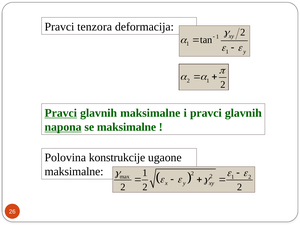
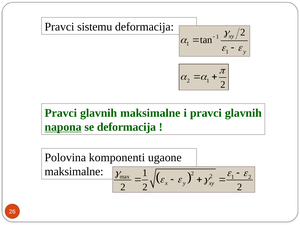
tenzora: tenzora -> sistemu
Pravci at (61, 113) underline: present -> none
se maksimalne: maksimalne -> deformacija
konstrukcije: konstrukcije -> komponenti
